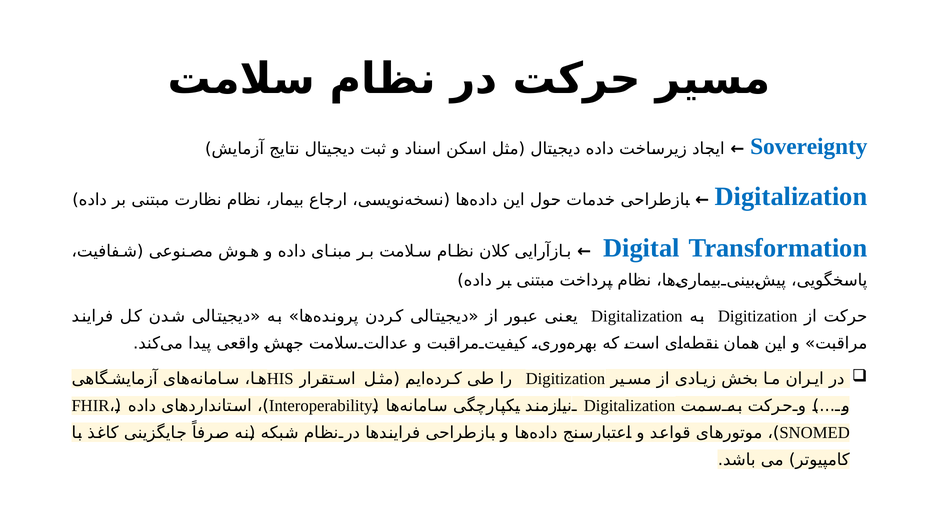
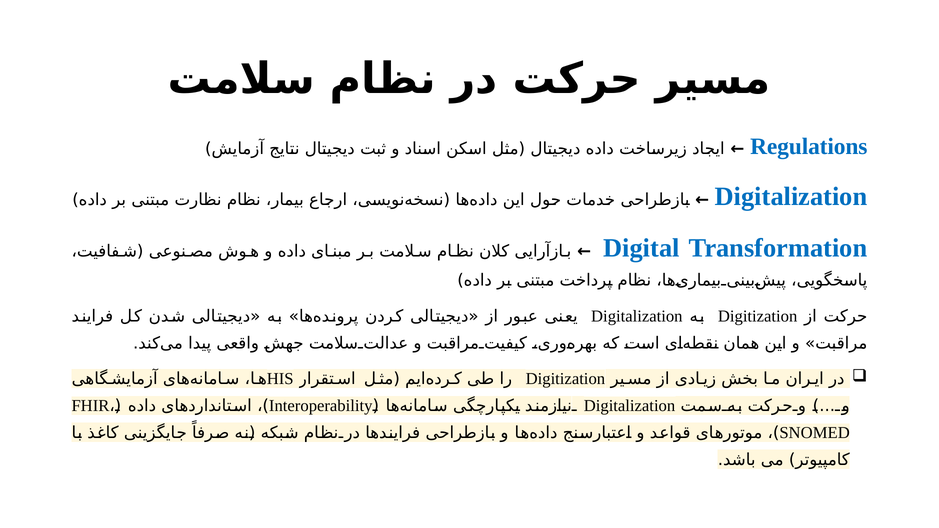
Sovereignty: Sovereignty -> Regulations
